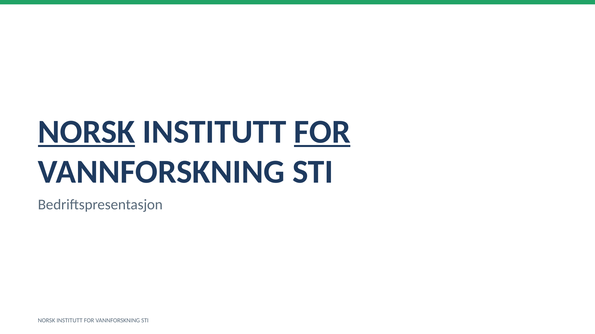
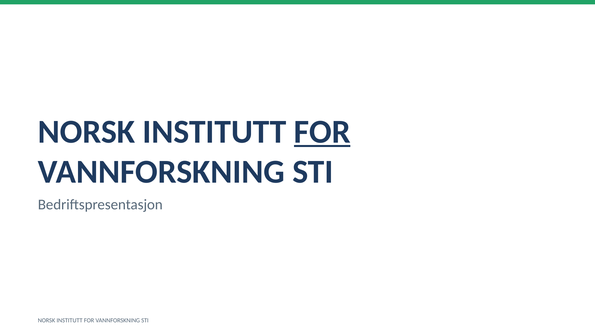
NORSK at (87, 132) underline: present -> none
